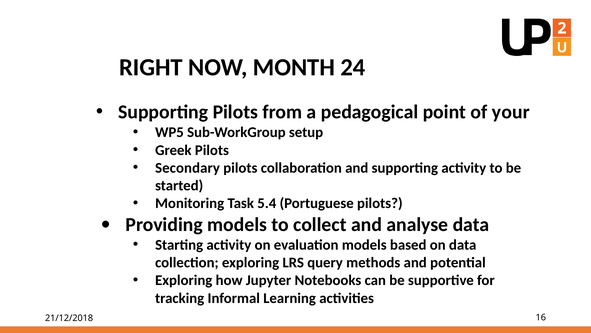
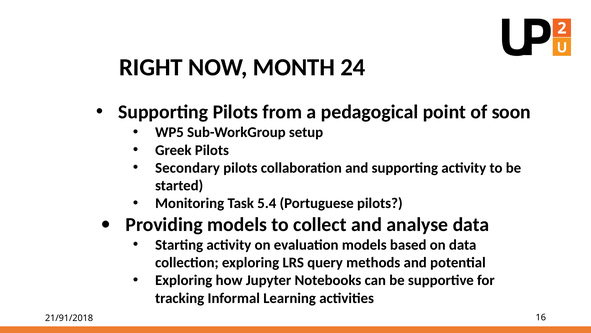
your: your -> soon
21/12/2018: 21/12/2018 -> 21/91/2018
